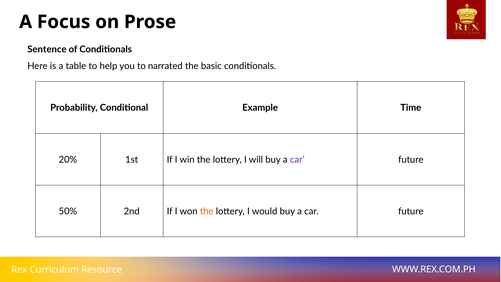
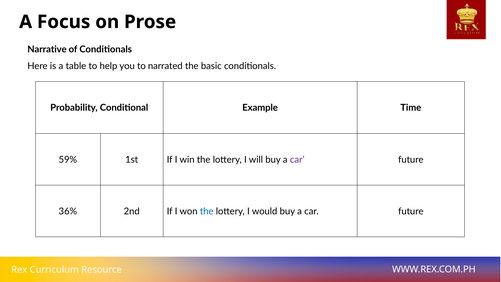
Sentence: Sentence -> Narrative
20%: 20% -> 59%
50%: 50% -> 36%
the at (207, 211) colour: orange -> blue
